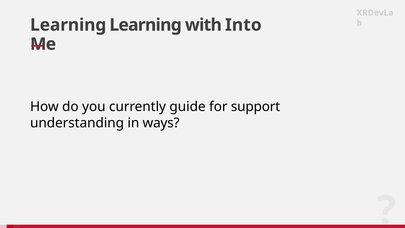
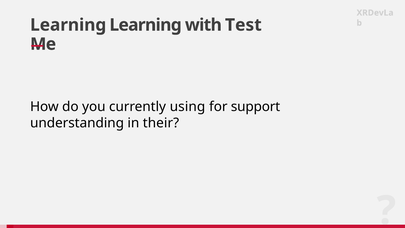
Into: Into -> Test
guide: guide -> using
ways: ways -> their
